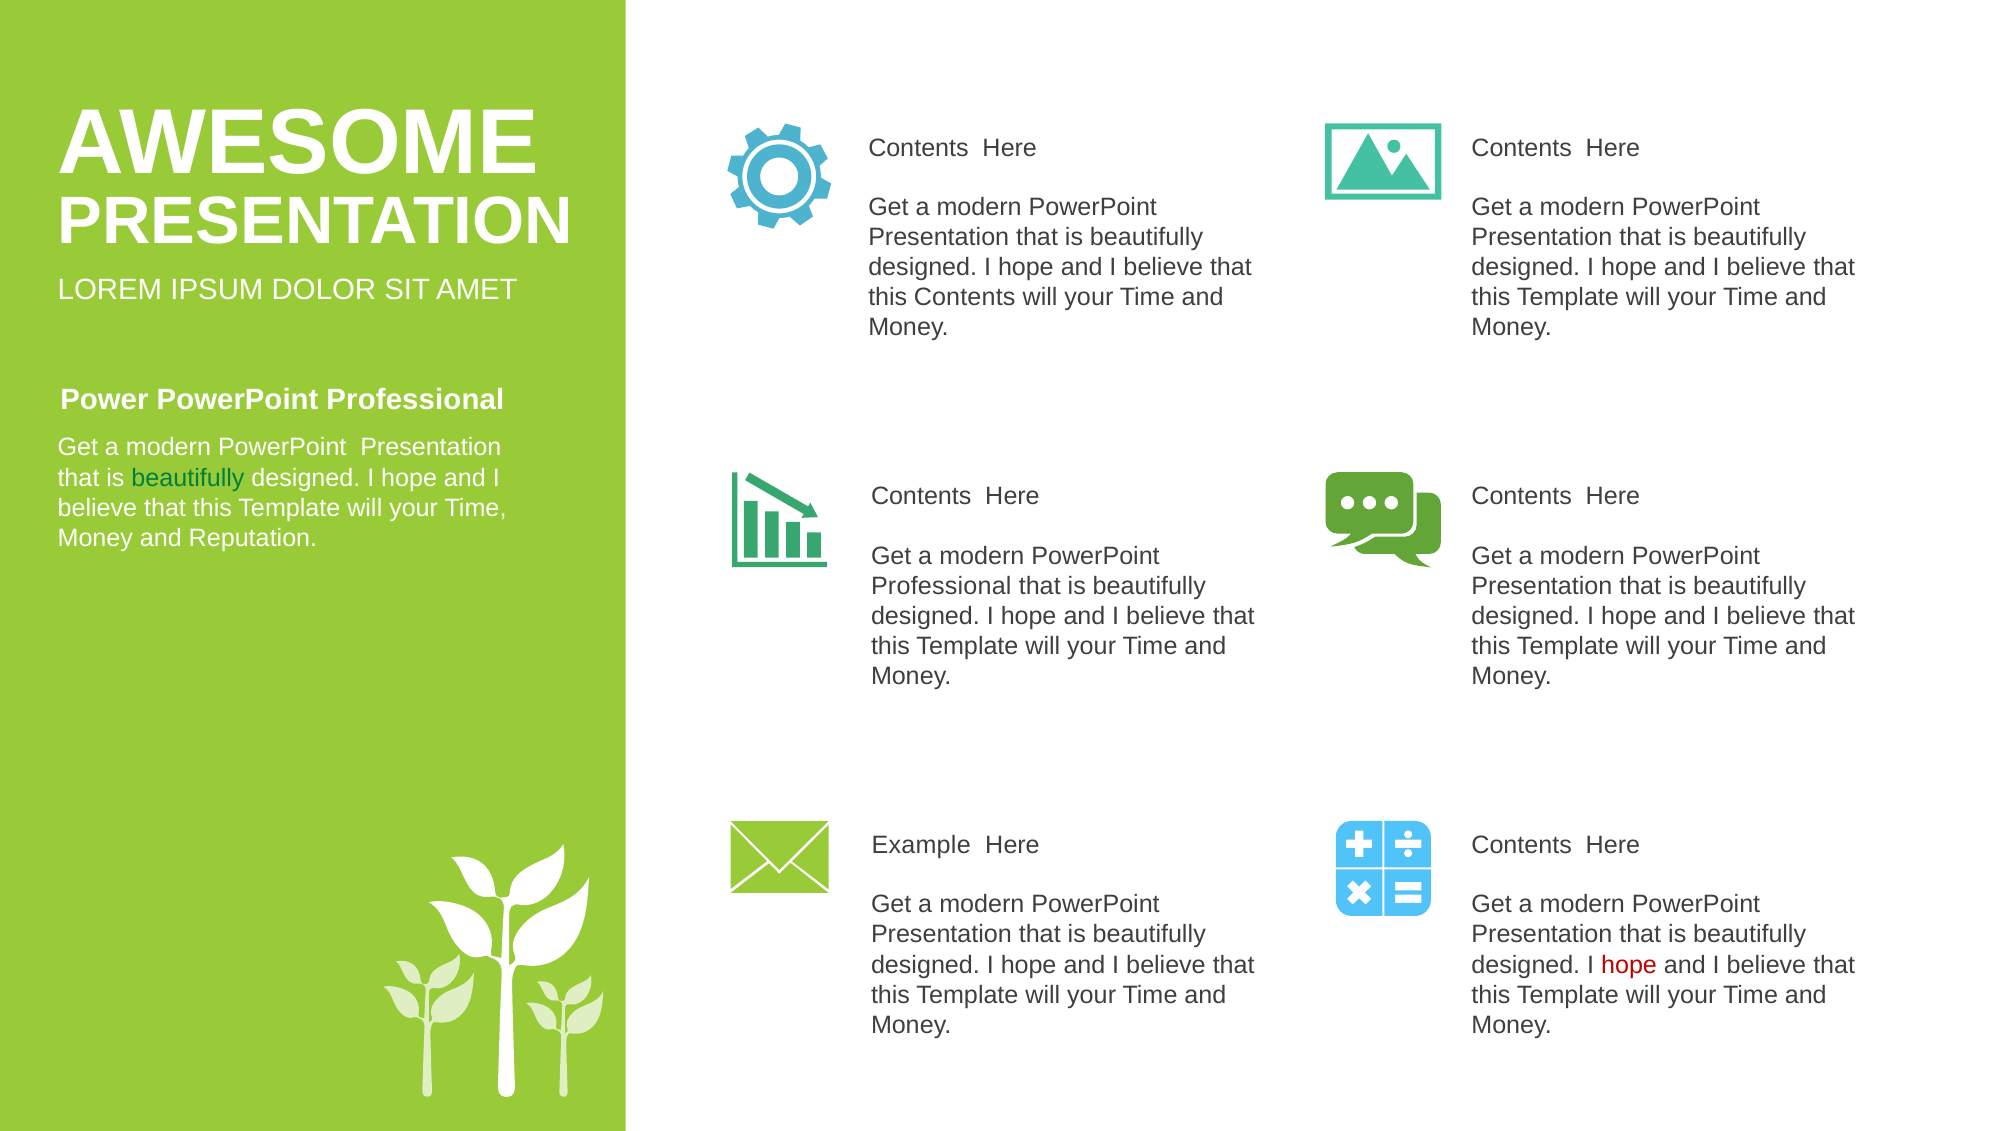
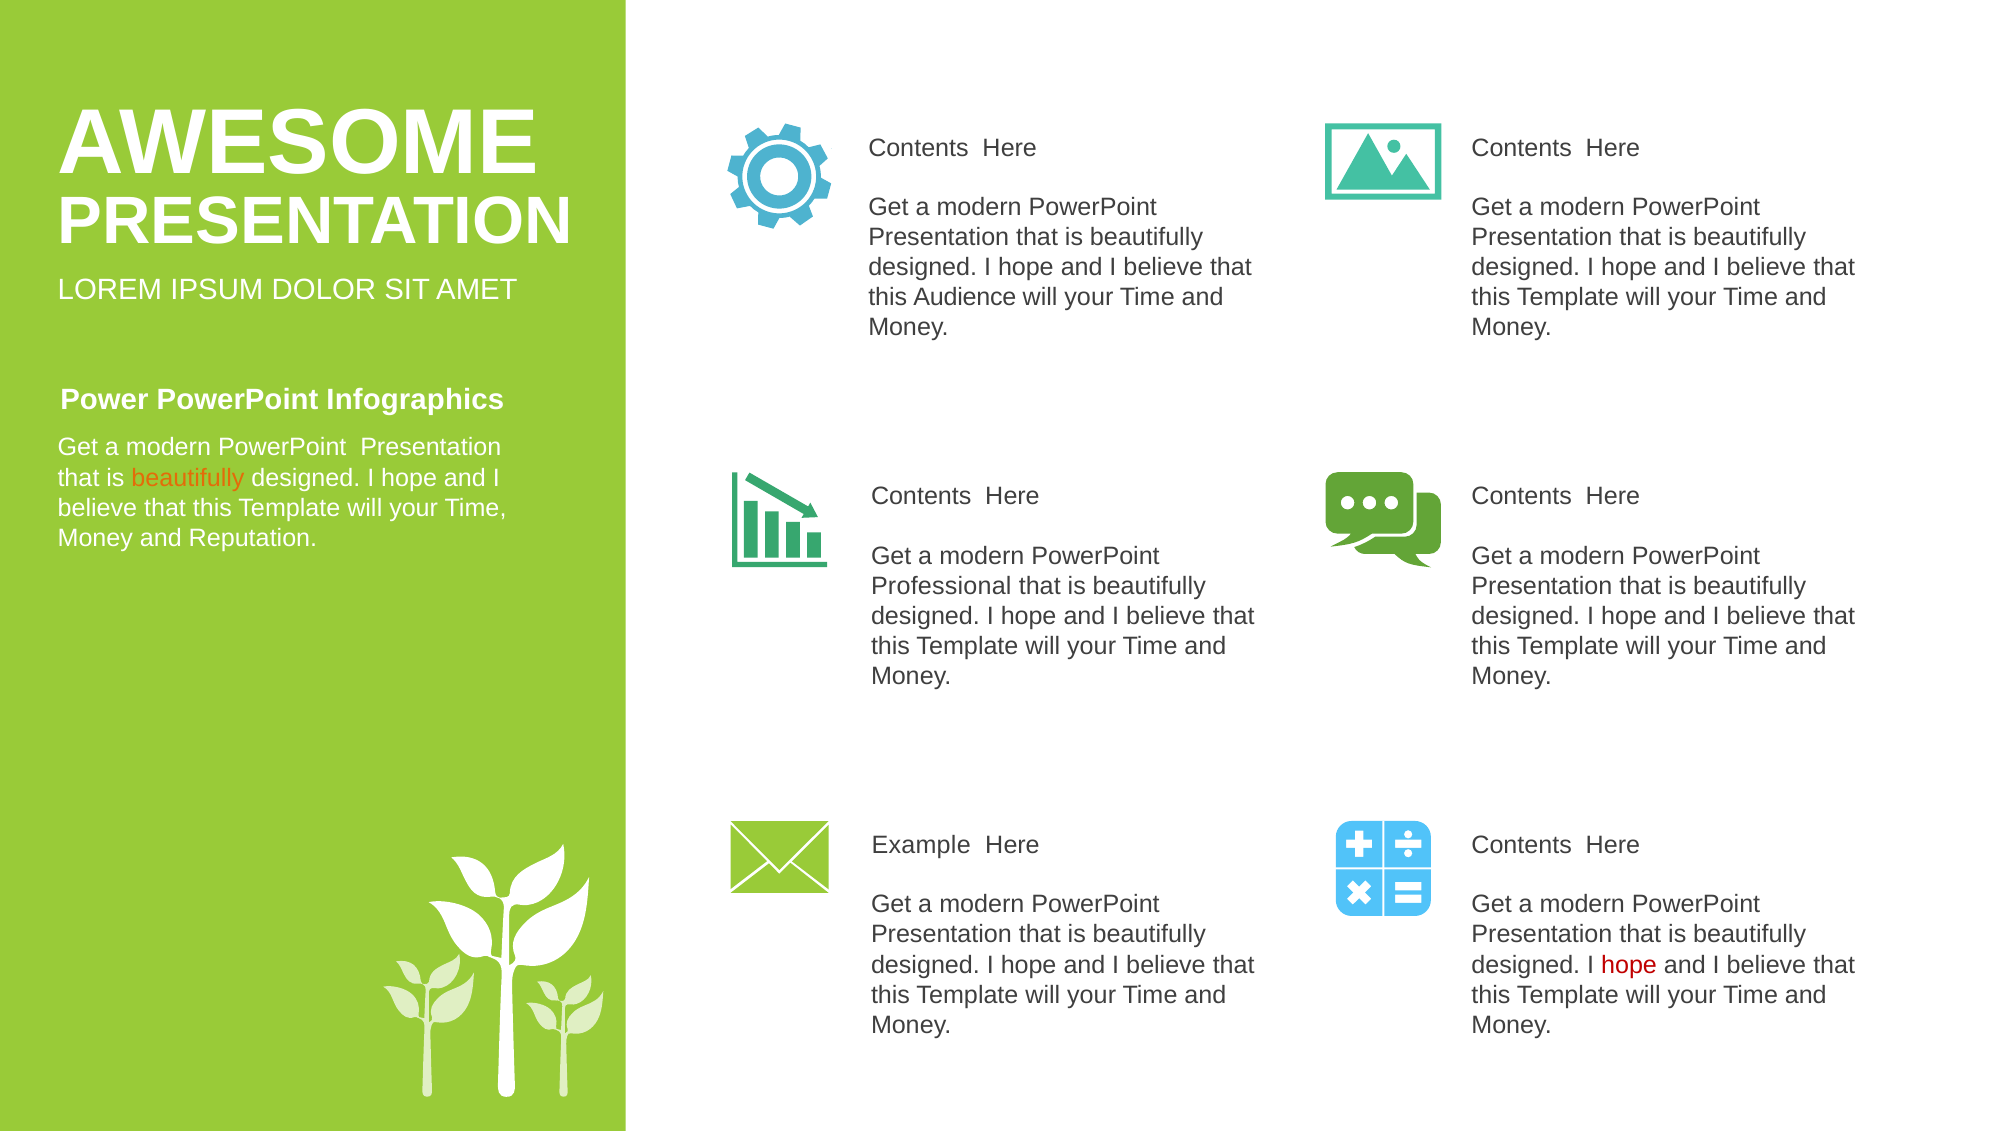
this Contents: Contents -> Audience
Power PowerPoint Professional: Professional -> Infographics
beautifully at (188, 478) colour: green -> orange
